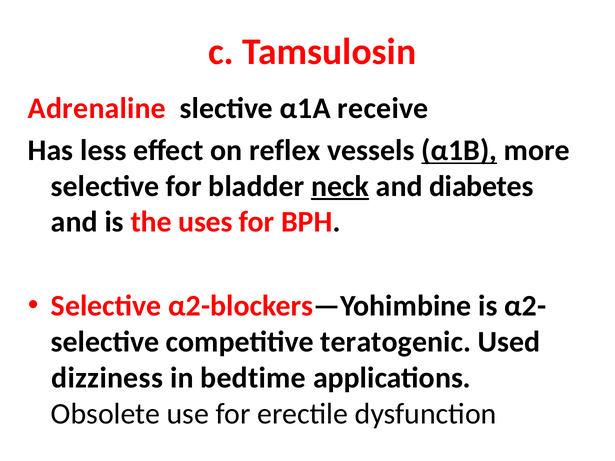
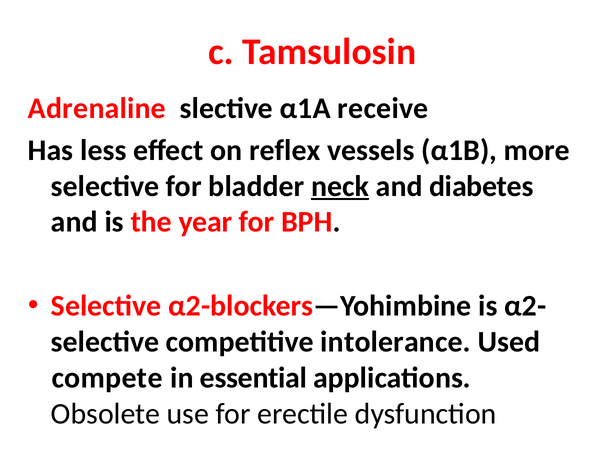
α1B underline: present -> none
uses: uses -> year
teratogenic: teratogenic -> intolerance
dizziness: dizziness -> compete
bedtime: bedtime -> essential
